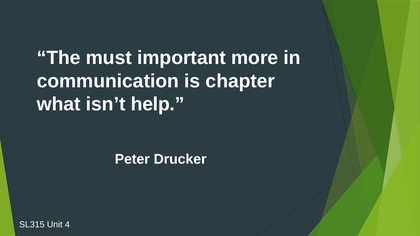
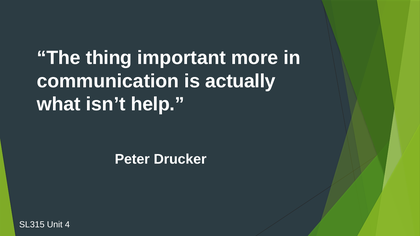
must: must -> thing
chapter: chapter -> actually
